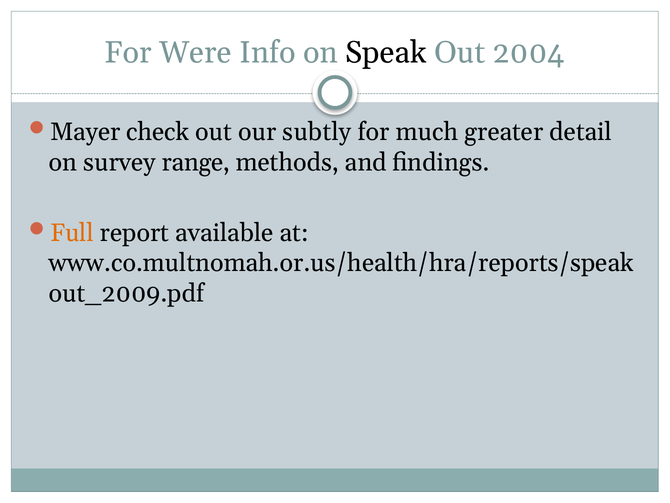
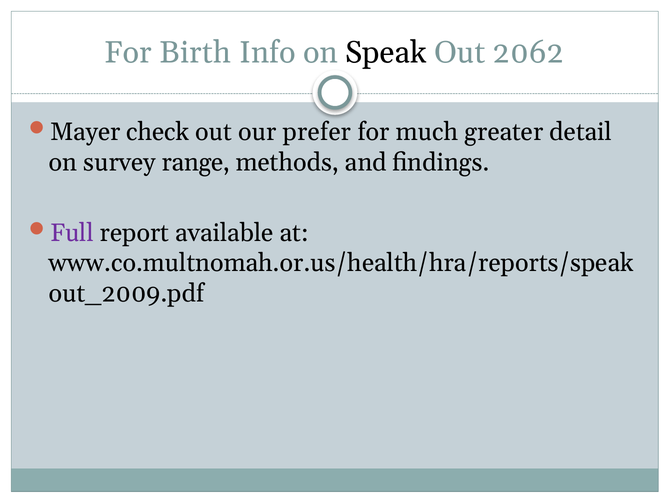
Were: Were -> Birth
2004: 2004 -> 2062
subtly: subtly -> prefer
Full colour: orange -> purple
